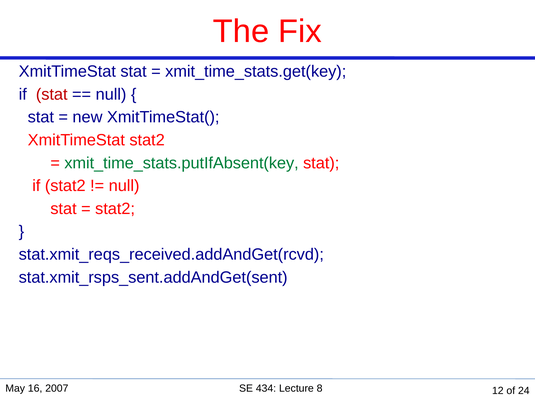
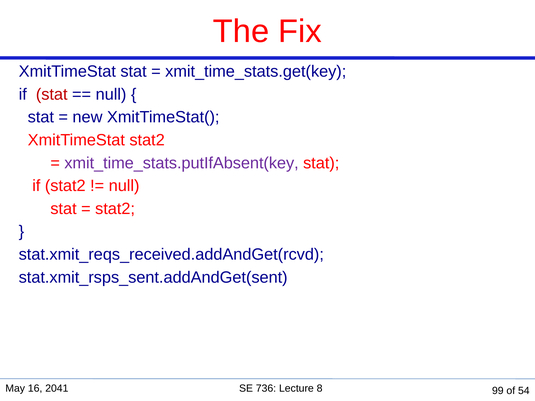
xmit_time_stats.putIfAbsent(key colour: green -> purple
2007: 2007 -> 2041
434: 434 -> 736
12: 12 -> 99
24: 24 -> 54
